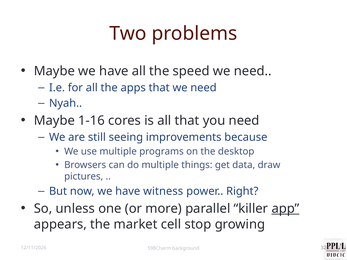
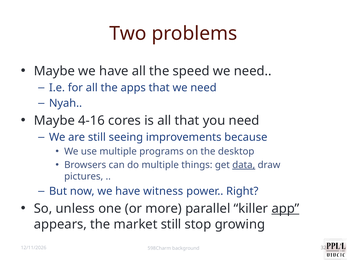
1-16: 1-16 -> 4-16
data underline: none -> present
market cell: cell -> still
